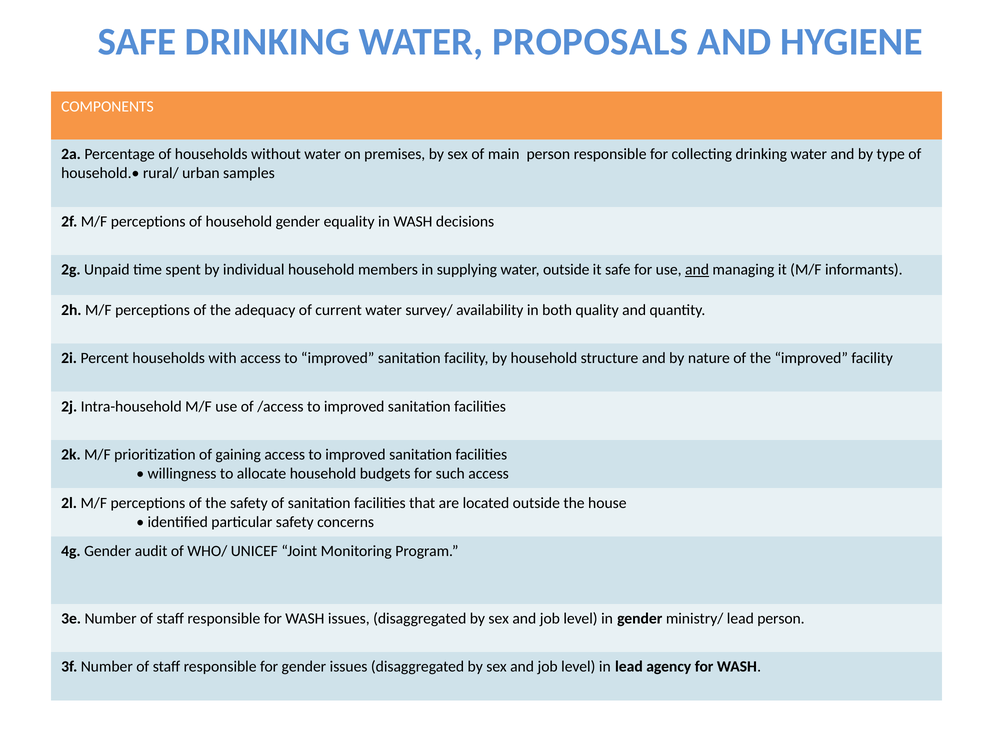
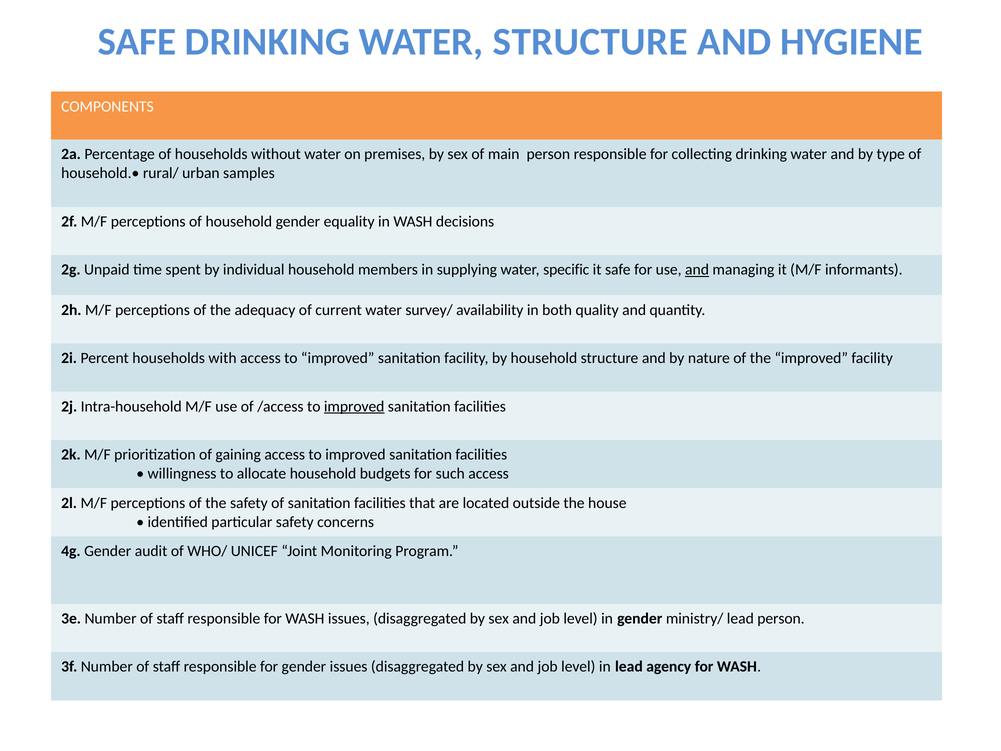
WATER PROPOSALS: PROPOSALS -> STRUCTURE
water outside: outside -> specific
improved at (354, 406) underline: none -> present
